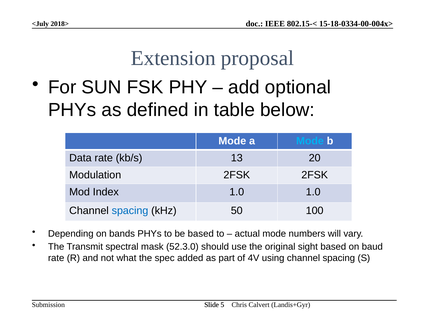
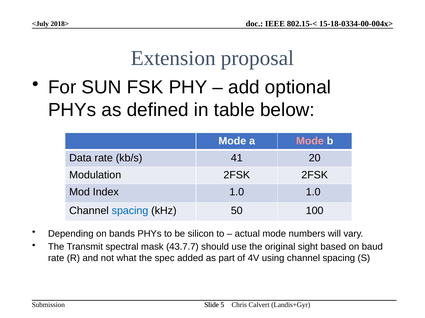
Mode at (310, 141) colour: light blue -> pink
13: 13 -> 41
be based: based -> silicon
52.3.0: 52.3.0 -> 43.7.7
